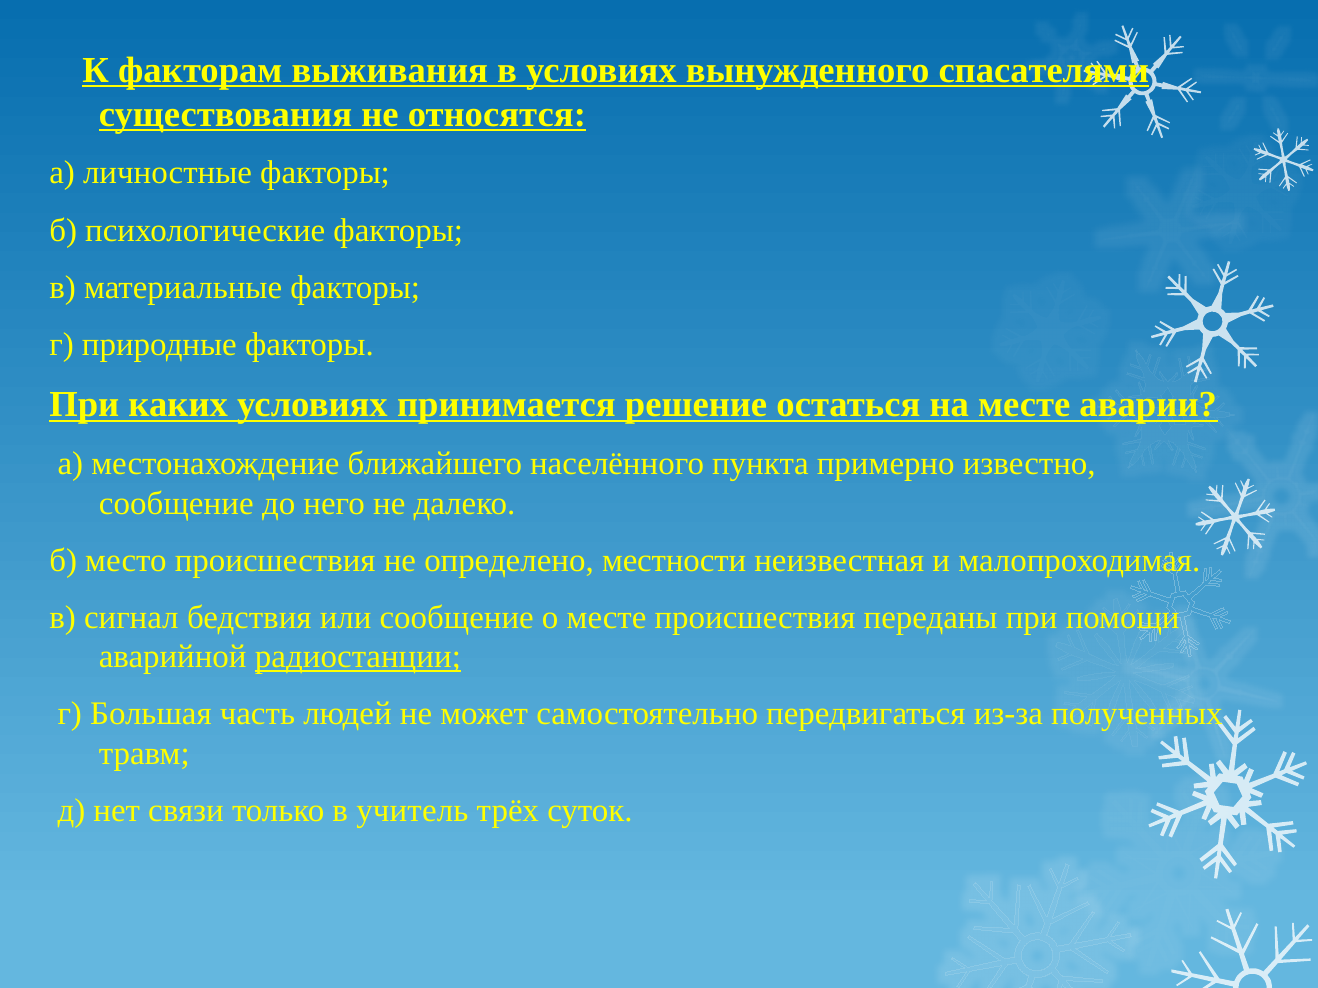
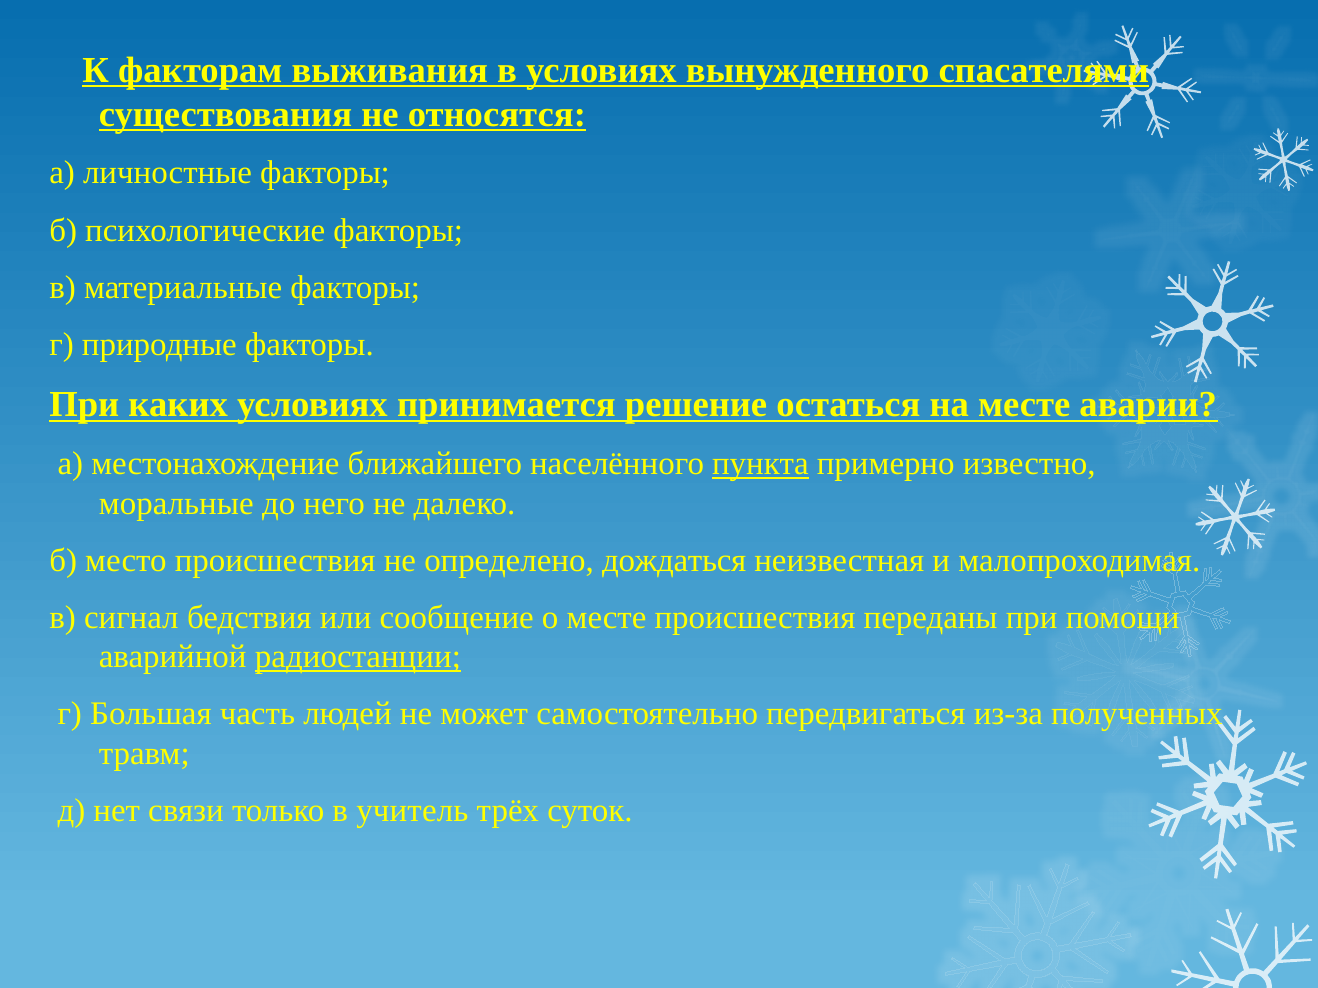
пункта underline: none -> present
сообщение at (176, 504): сообщение -> моральные
местности: местности -> дождаться
